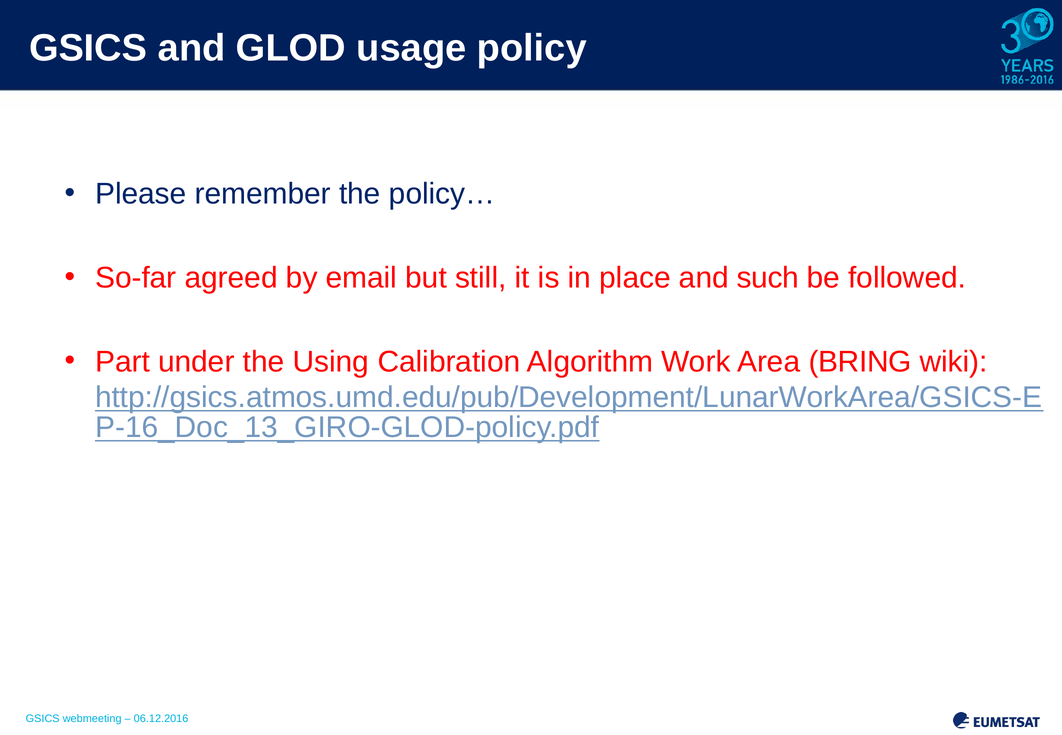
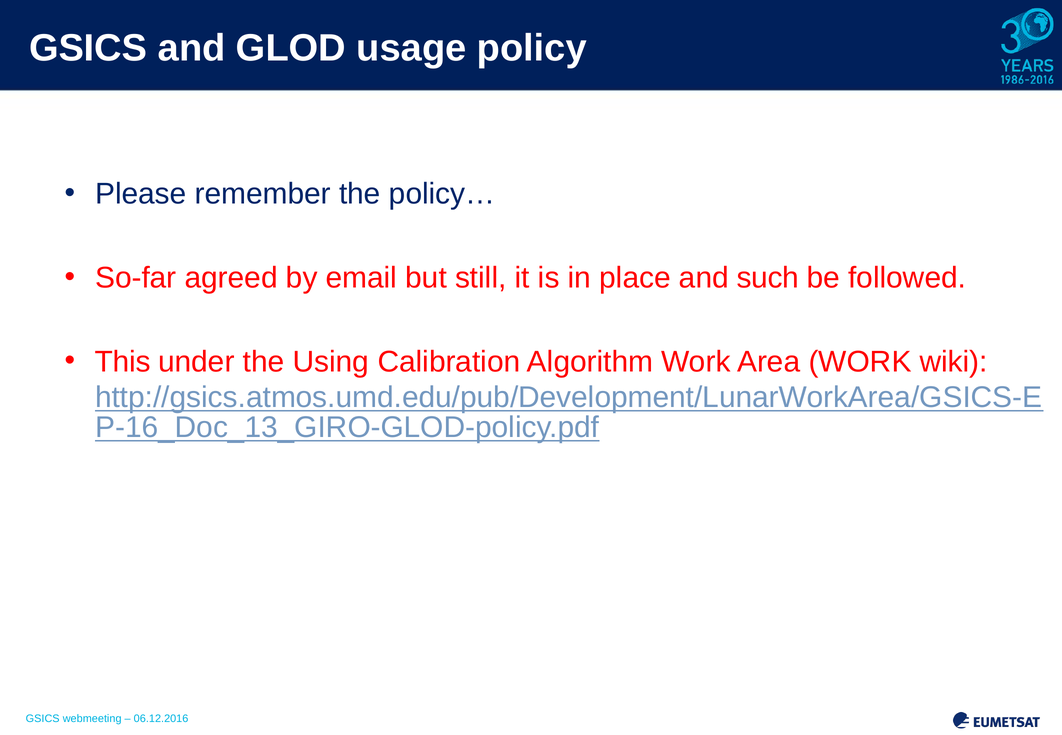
Part: Part -> This
Area BRING: BRING -> WORK
